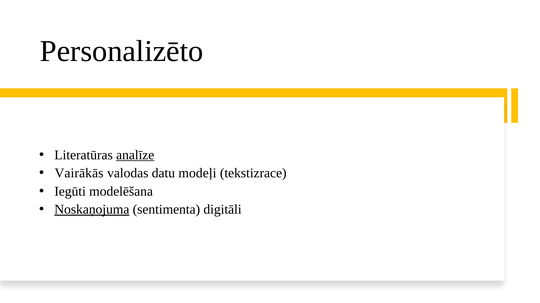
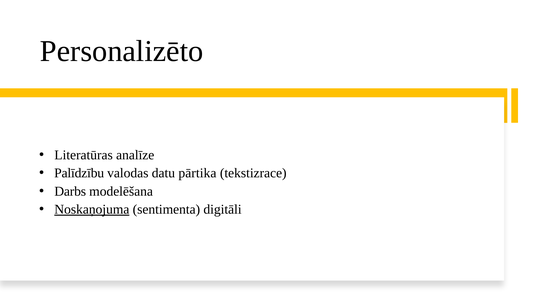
analīze underline: present -> none
Vairākās: Vairākās -> Palīdzību
modeļi: modeļi -> pārtika
Iegūti: Iegūti -> Darbs
